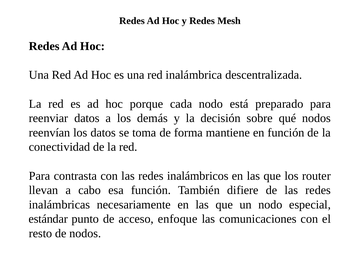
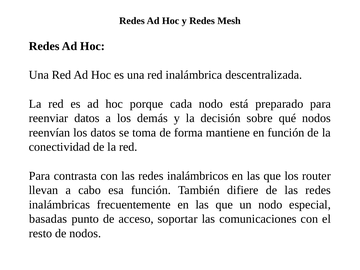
necesariamente: necesariamente -> frecuentemente
estándar: estándar -> basadas
enfoque: enfoque -> soportar
